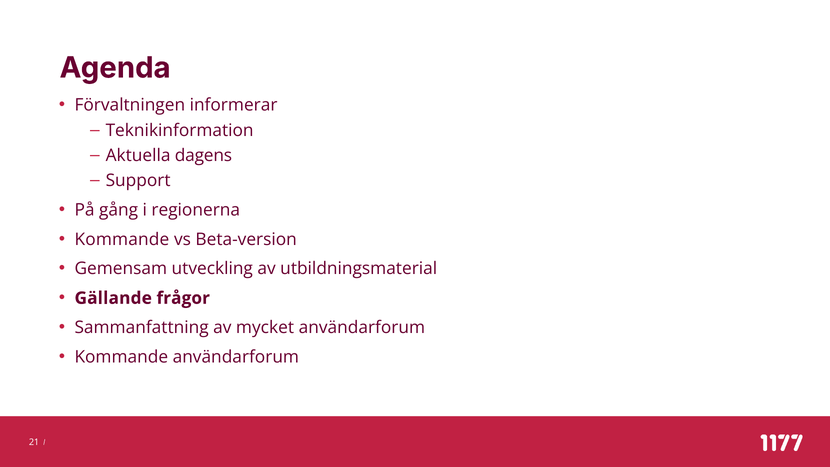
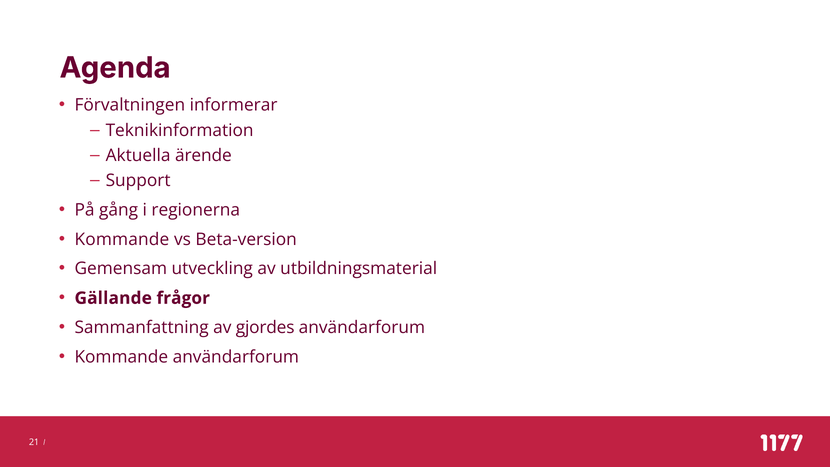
dagens: dagens -> ärende
mycket: mycket -> gjordes
